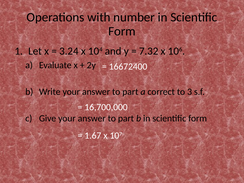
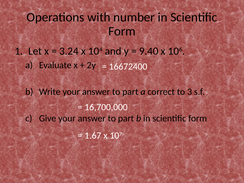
7.32: 7.32 -> 9.40
